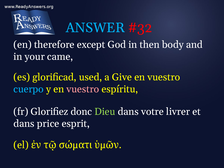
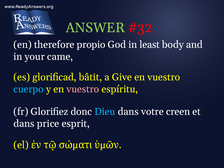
ANSWER colour: light blue -> light green
except: except -> propio
then: then -> least
used: used -> bâtit
Dieu colour: light green -> light blue
livrer: livrer -> creen
